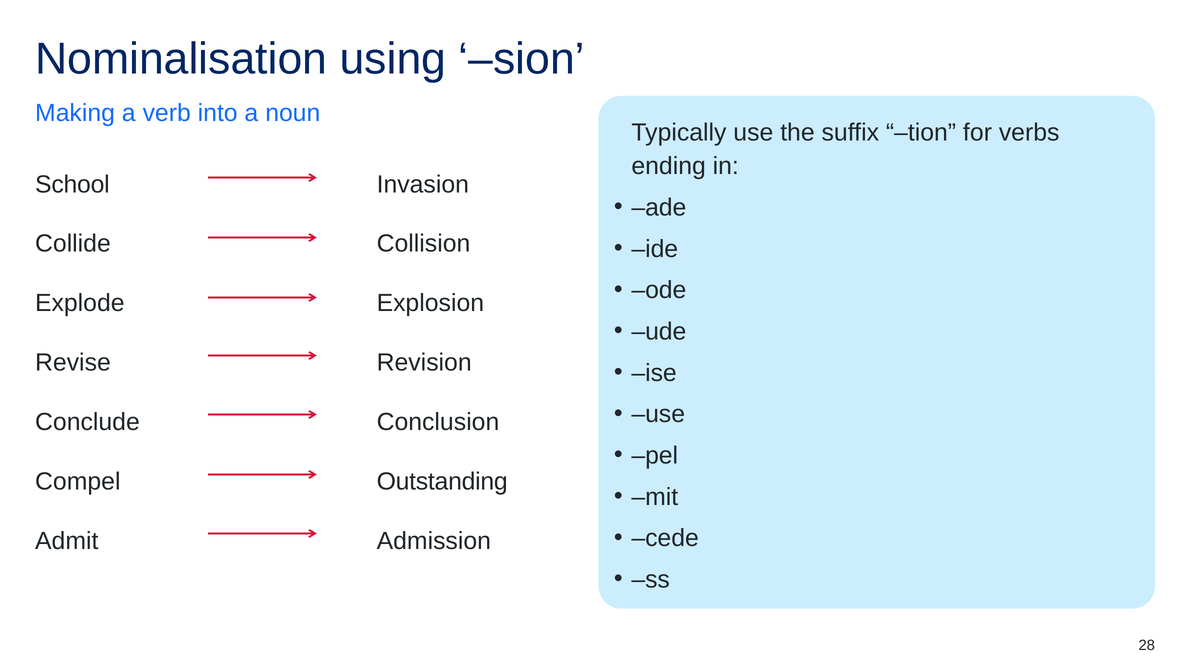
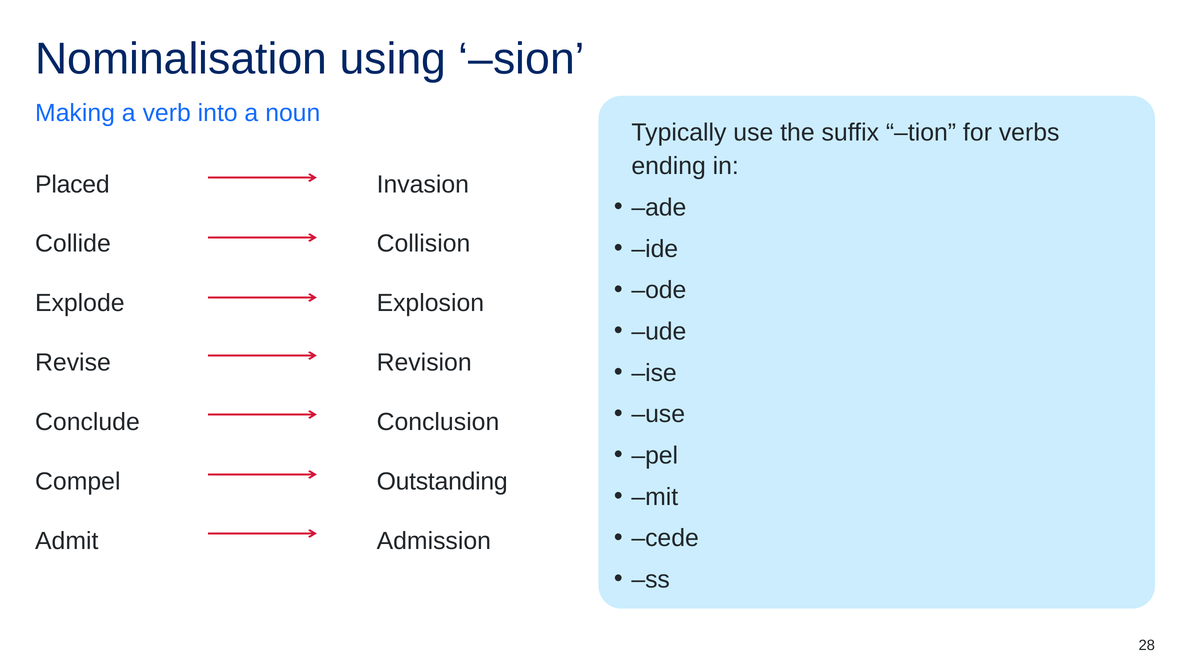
School: School -> Placed
